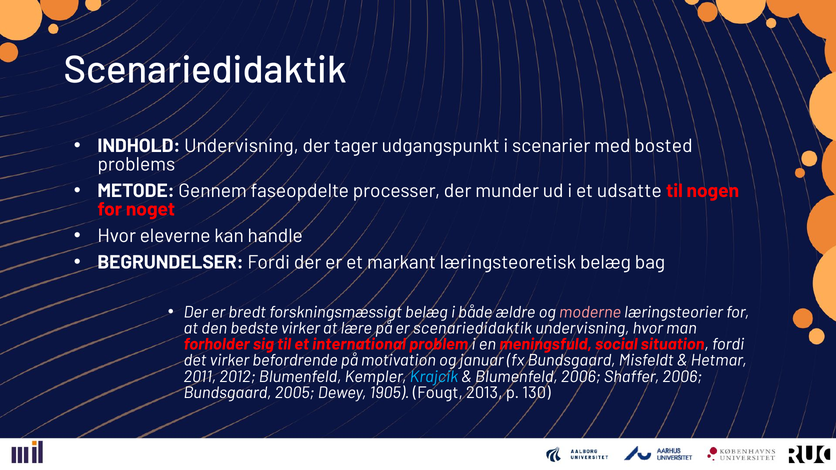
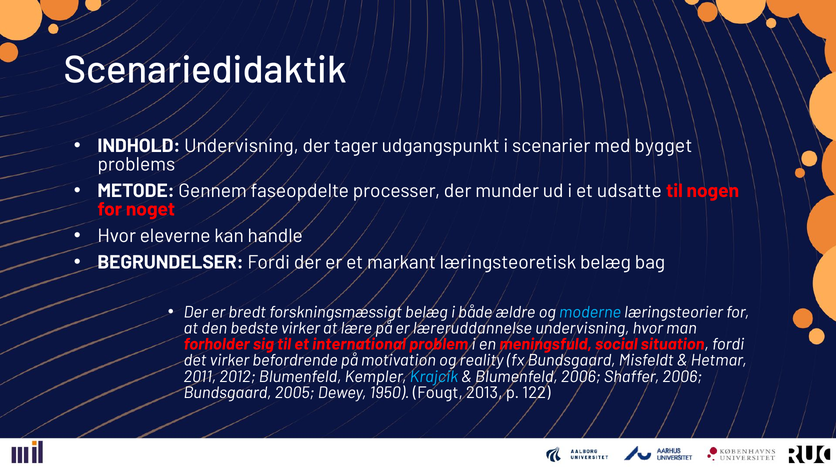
bosted: bosted -> bygget
moderne colour: pink -> light blue
er scenariedidaktik: scenariedidaktik -> læreruddannelse
januar: januar -> reality
1905: 1905 -> 1950
130: 130 -> 122
